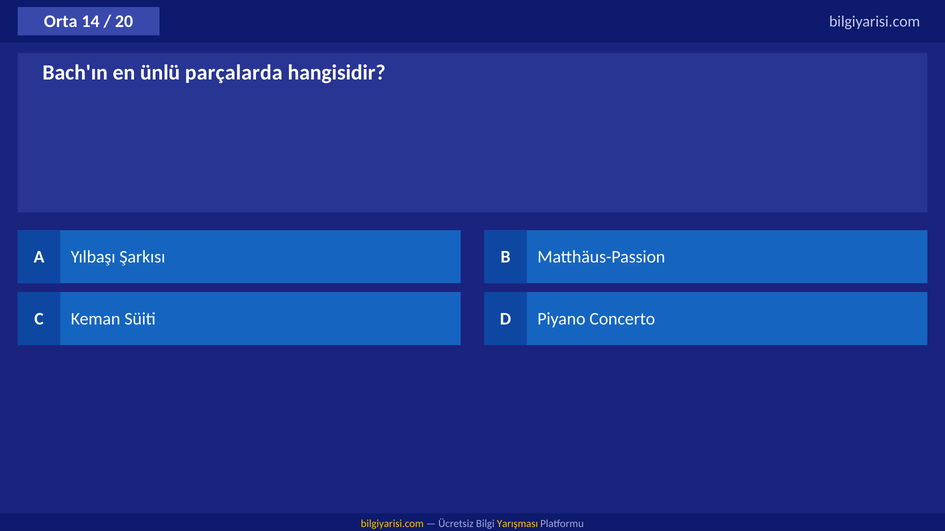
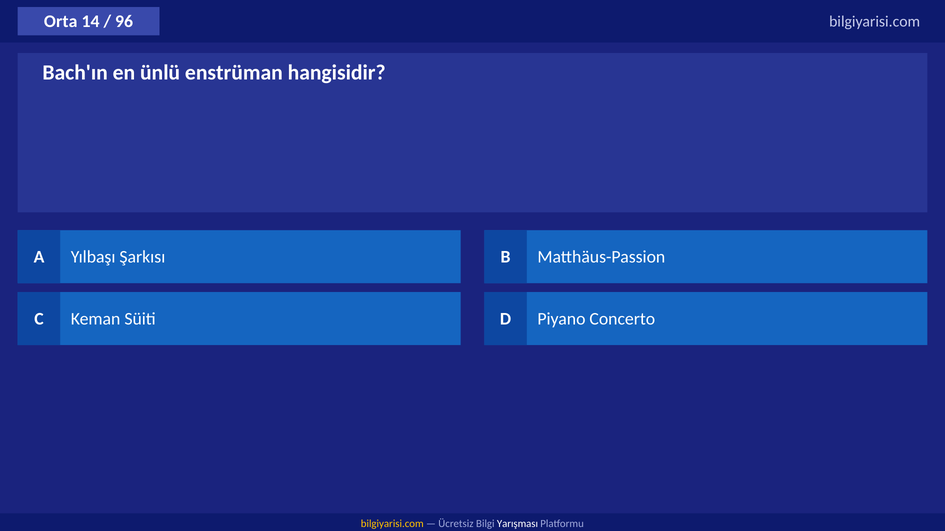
20: 20 -> 96
parçalarda: parçalarda -> enstrüman
Yarışması colour: yellow -> white
